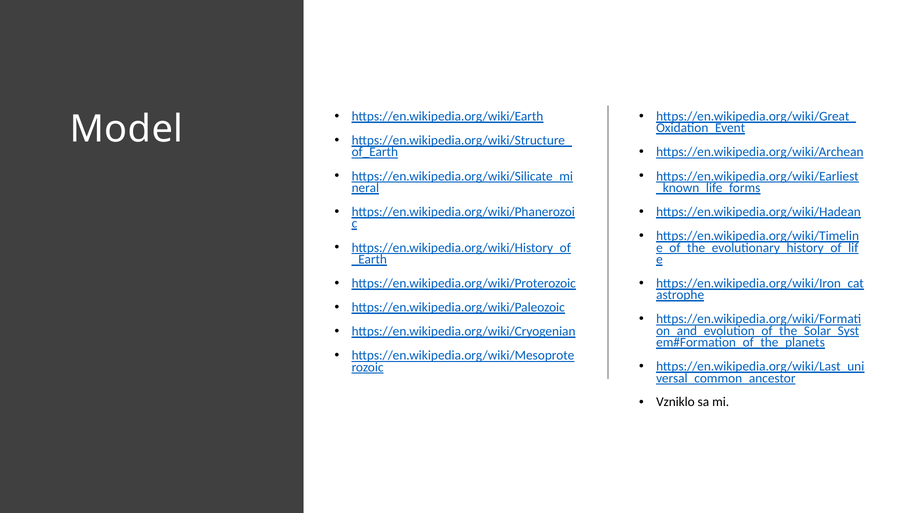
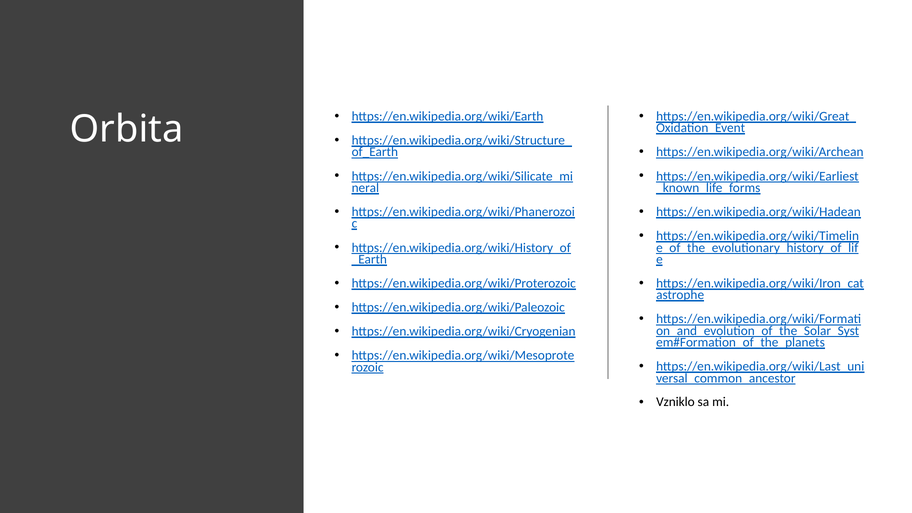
Model: Model -> Orbita
